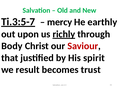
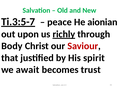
mercy: mercy -> peace
earthly: earthly -> aionian
result: result -> await
